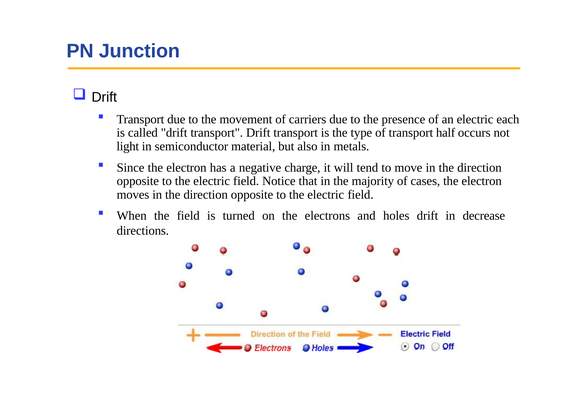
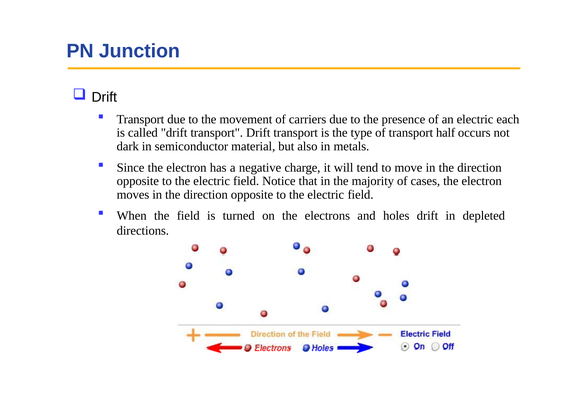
light: light -> dark
decrease: decrease -> depleted
